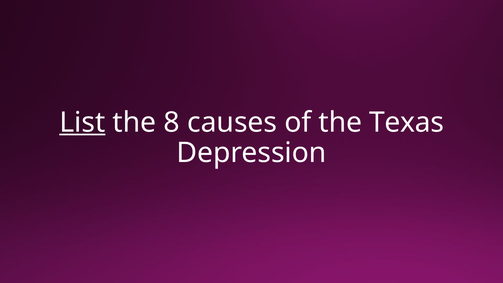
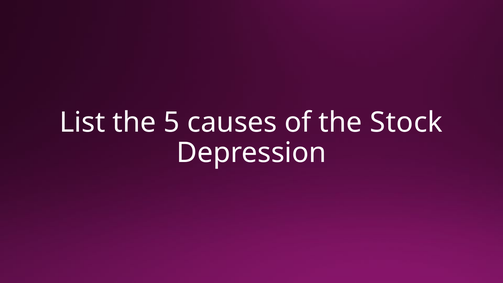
List underline: present -> none
8: 8 -> 5
Texas: Texas -> Stock
